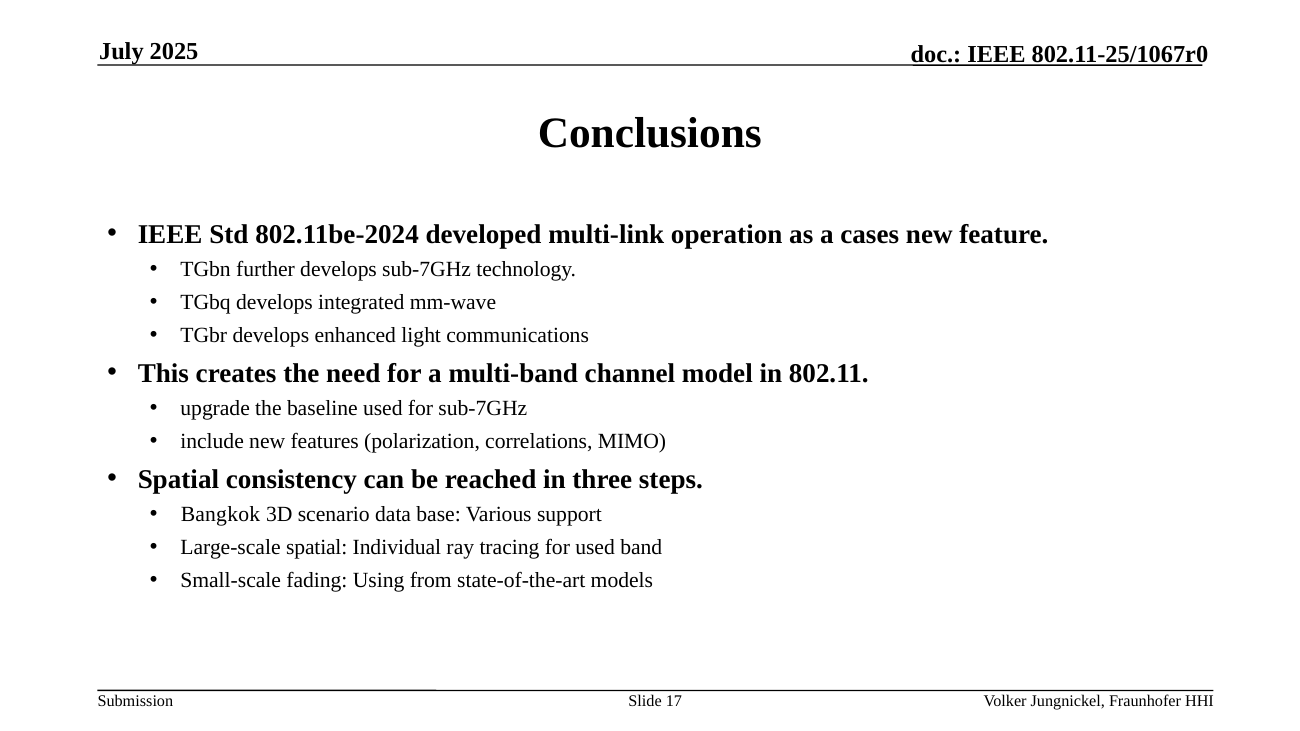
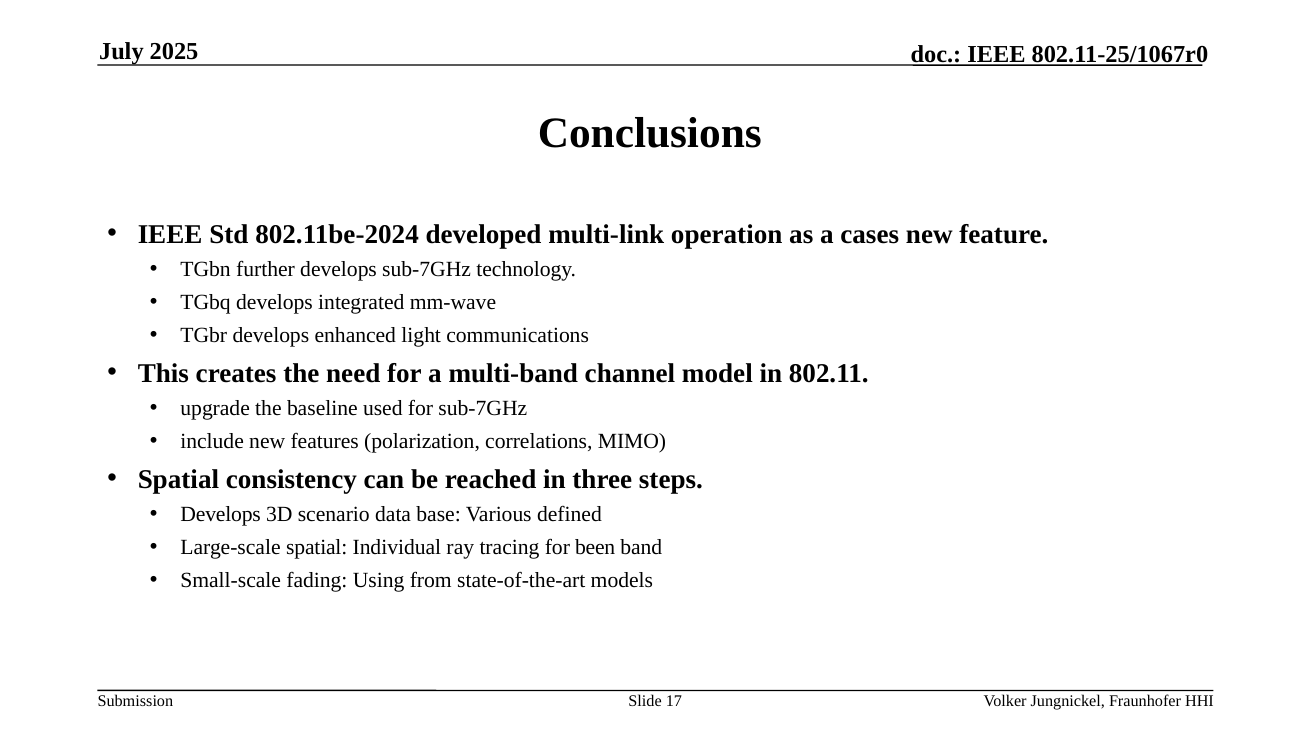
Bangkok at (220, 515): Bangkok -> Develops
support: support -> defined
for used: used -> been
